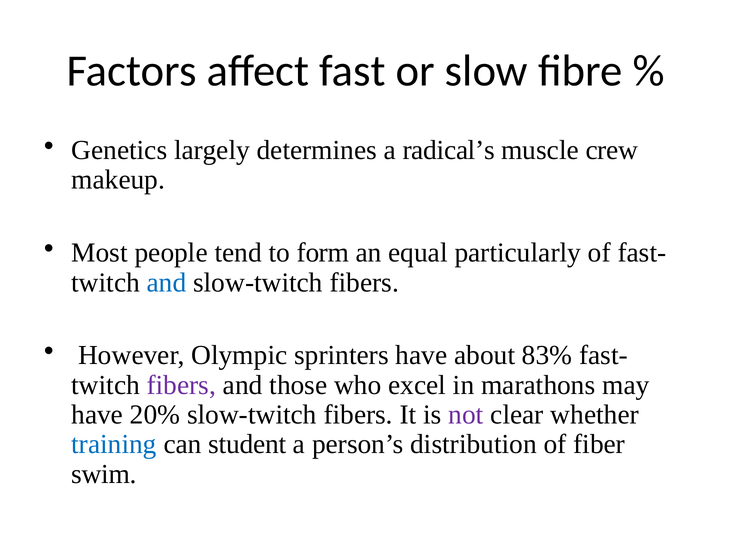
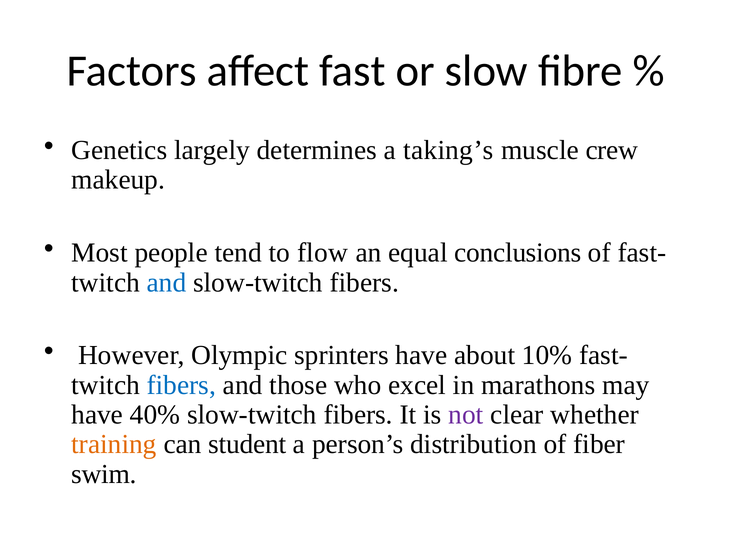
radical’s: radical’s -> taking’s
form: form -> flow
particularly: particularly -> conclusions
83%: 83% -> 10%
fibers at (181, 385) colour: purple -> blue
20%: 20% -> 40%
training colour: blue -> orange
